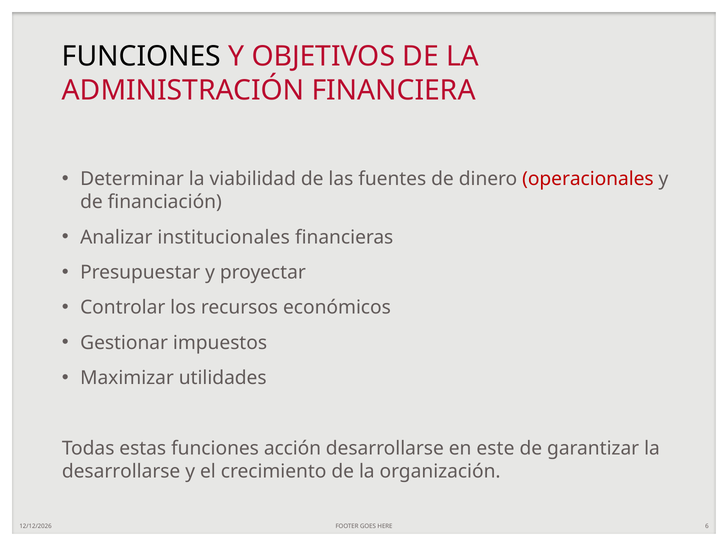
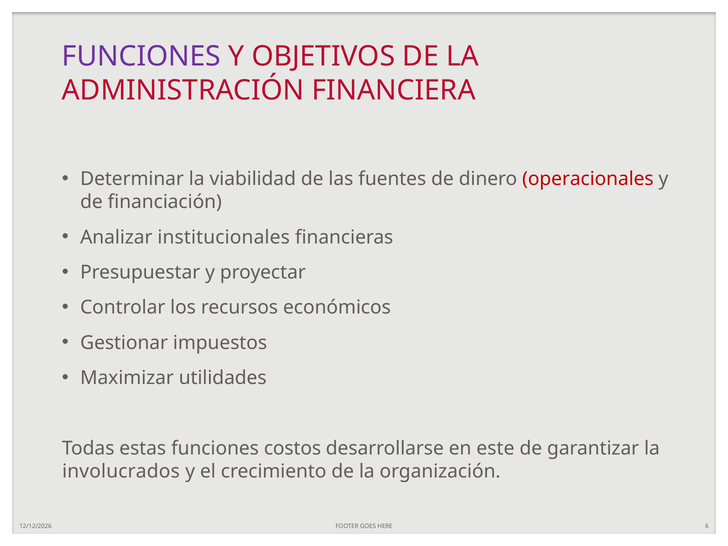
FUNCIONES at (141, 57) colour: black -> purple
acción: acción -> costos
desarrollarse at (121, 471): desarrollarse -> involucrados
